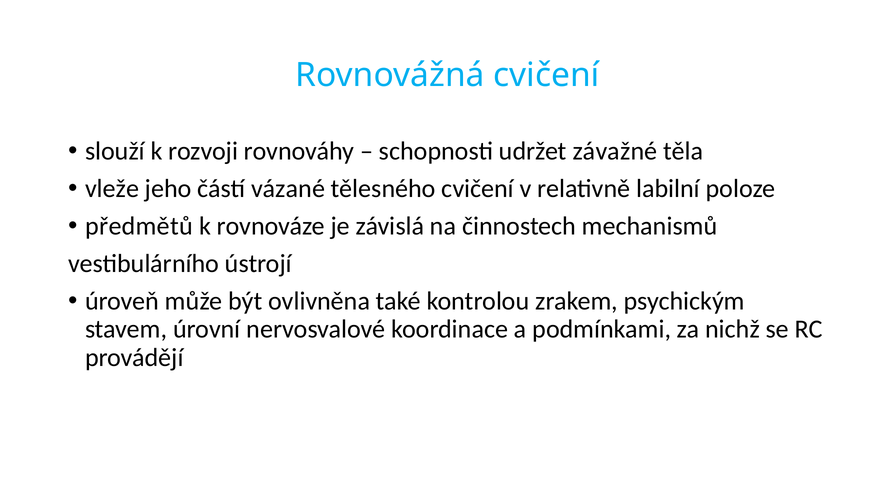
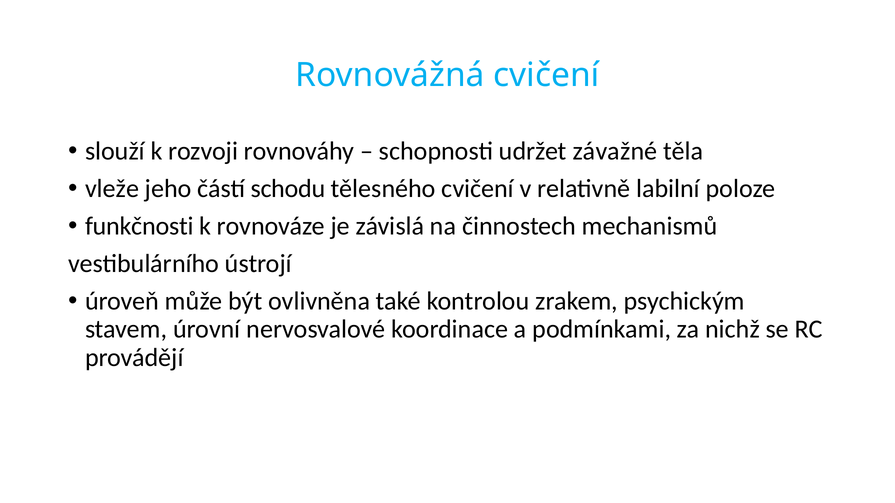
vázané: vázané -> schodu
předmětů: předmětů -> funkčnosti
